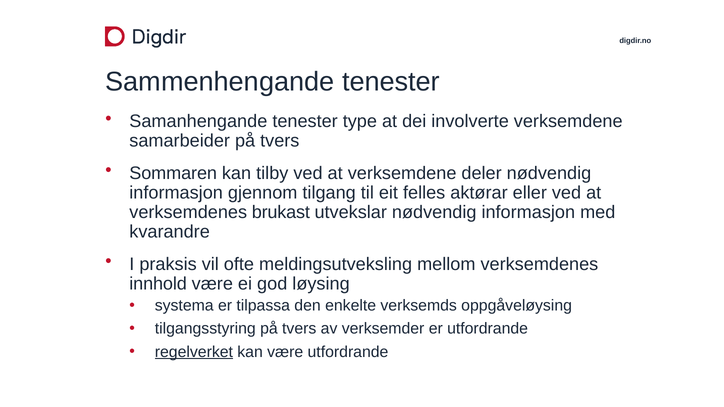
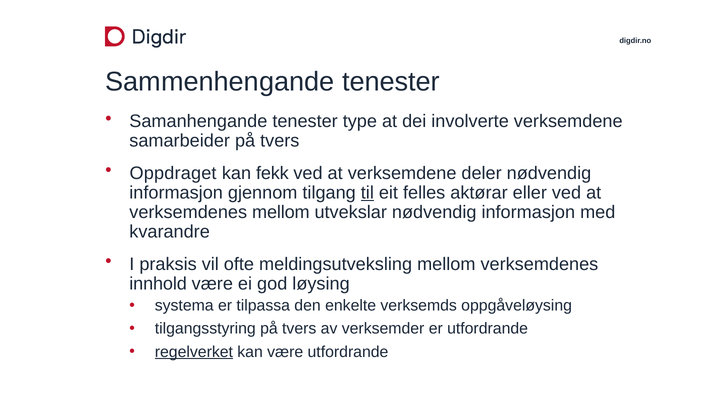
Sommaren: Sommaren -> Oppdraget
tilby: tilby -> fekk
til underline: none -> present
verksemdenes brukast: brukast -> mellom
